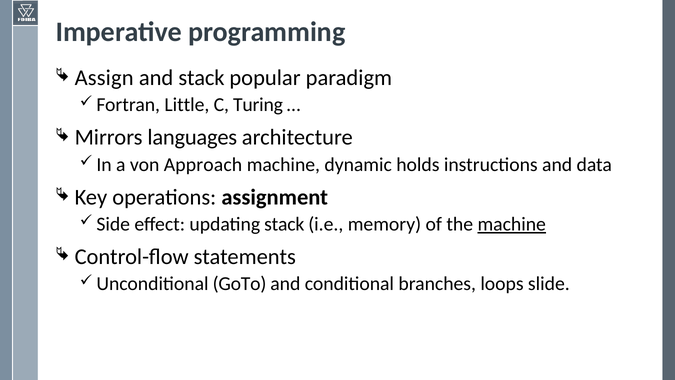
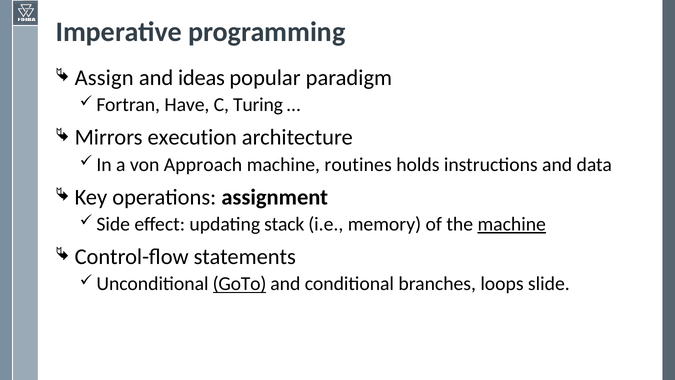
and stack: stack -> ideas
Little: Little -> Have
languages: languages -> execution
dynamic: dynamic -> routines
GoTo underline: none -> present
